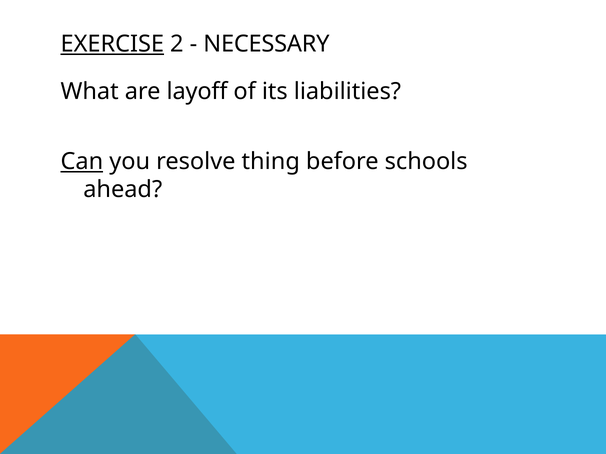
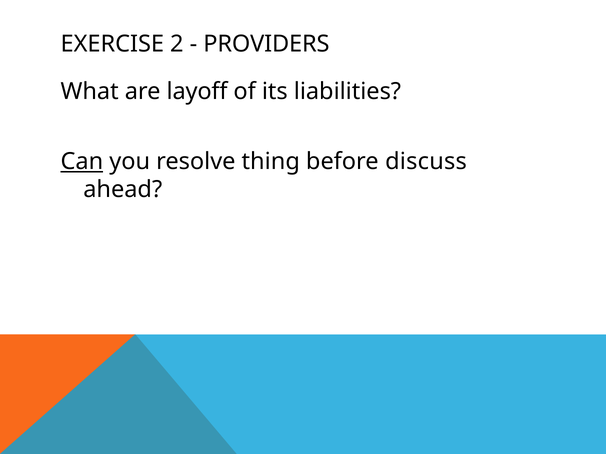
EXERCISE underline: present -> none
NECESSARY: NECESSARY -> PROVIDERS
schools: schools -> discuss
